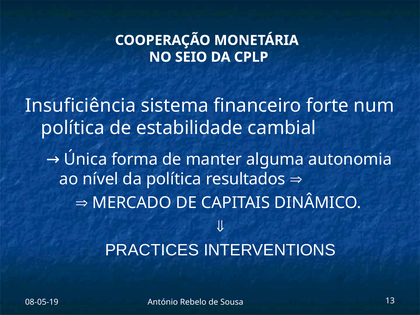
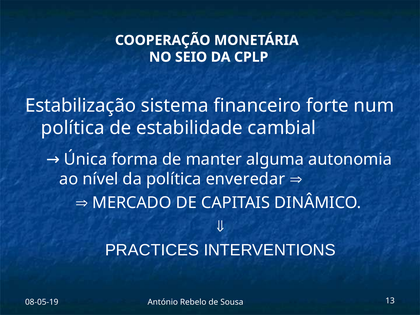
Insuficiência: Insuficiência -> Estabilização
resultados: resultados -> enveredar
